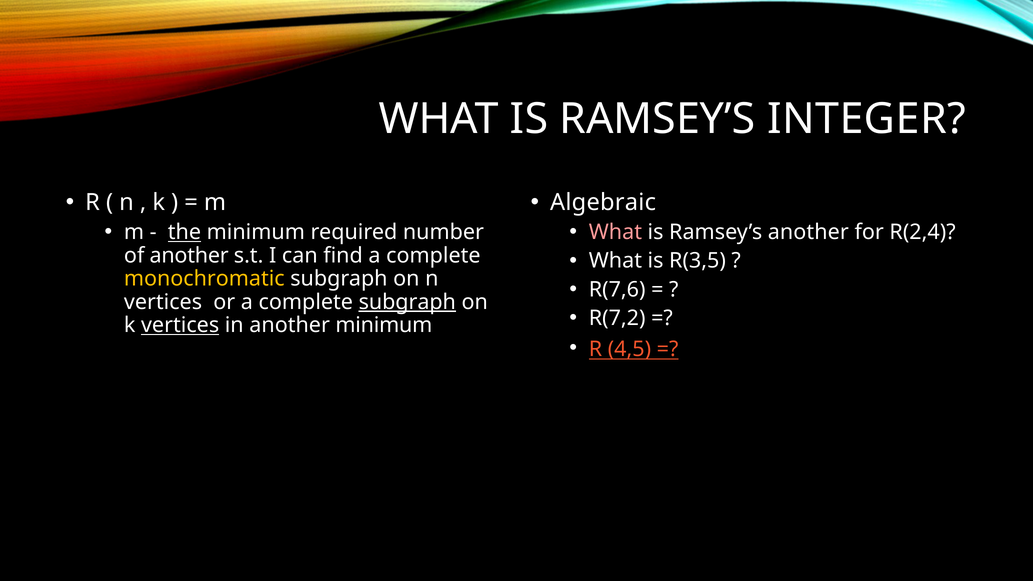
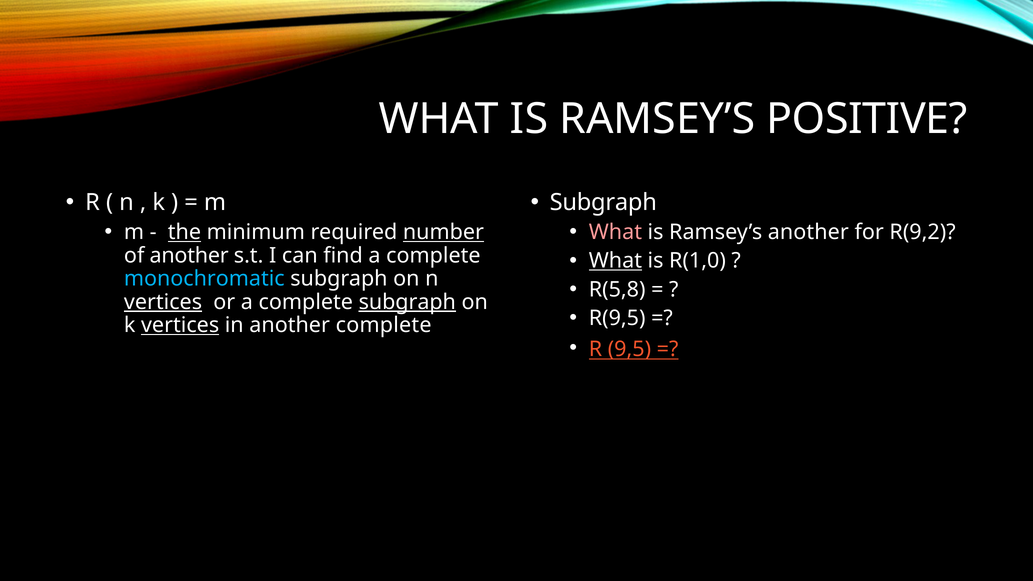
INTEGER: INTEGER -> POSITIVE
Algebraic at (603, 202): Algebraic -> Subgraph
number underline: none -> present
R(2,4: R(2,4 -> R(9,2
What at (615, 261) underline: none -> present
R(3,5: R(3,5 -> R(1,0
monochromatic colour: yellow -> light blue
R(7,6: R(7,6 -> R(5,8
vertices at (163, 302) underline: none -> present
R(7,2: R(7,2 -> R(9,5
another minimum: minimum -> complete
4,5: 4,5 -> 9,5
